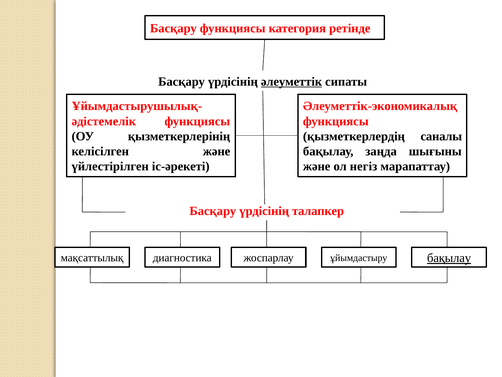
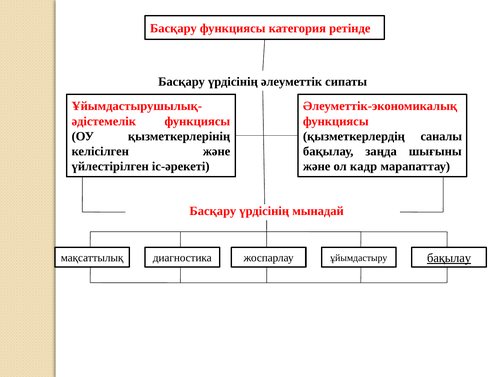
әлеуметтік underline: present -> none
негіз: негіз -> кадр
талапкер: талапкер -> мынадай
